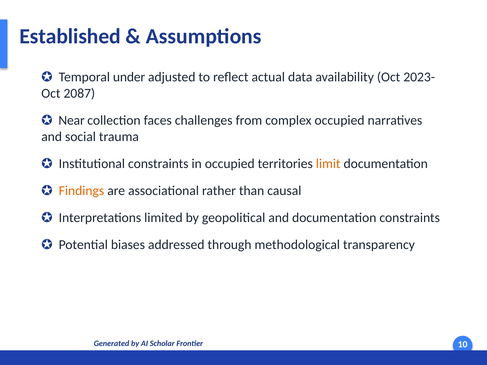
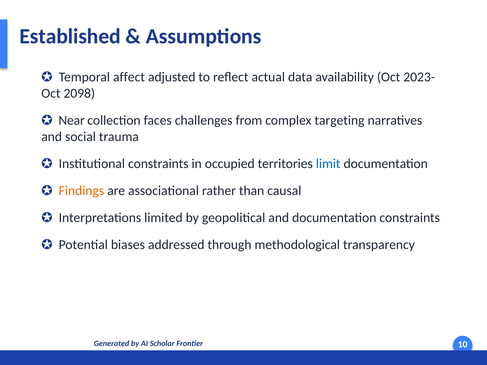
under: under -> affect
2087: 2087 -> 2098
complex occupied: occupied -> targeting
limit colour: orange -> blue
